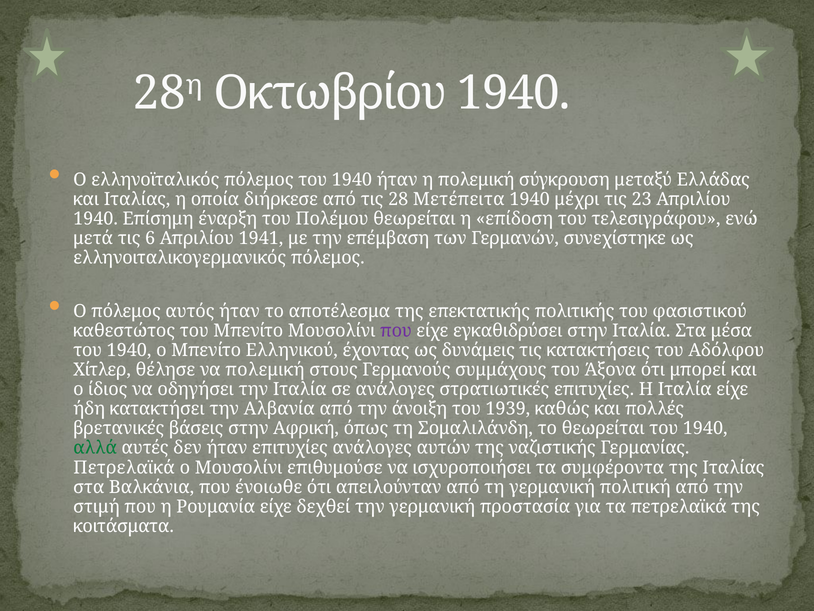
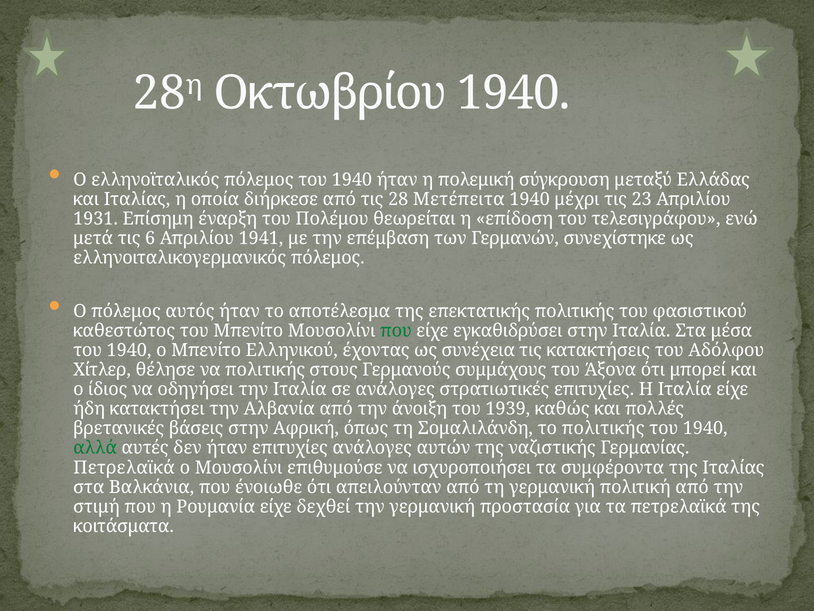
1940 at (96, 219): 1940 -> 1931
που at (396, 331) colour: purple -> green
δυνάμεις: δυνάμεις -> συνέχεια
να πολεμική: πολεμική -> πολιτικής
το θεωρείται: θεωρείται -> πολιτικής
